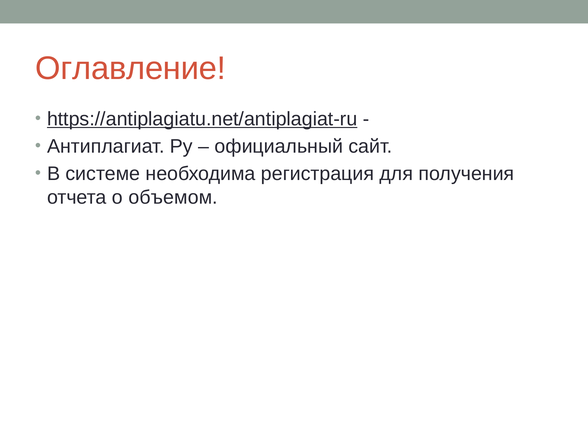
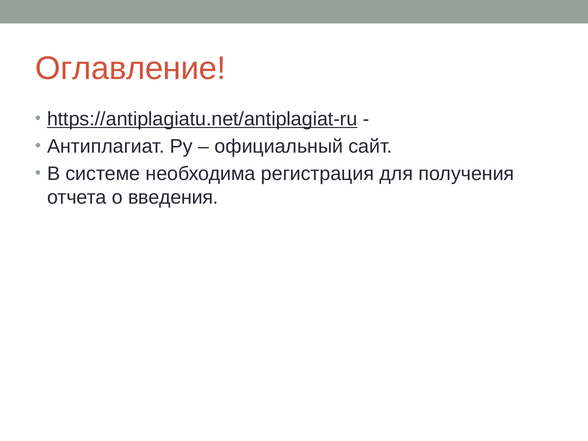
объемом: объемом -> введения
